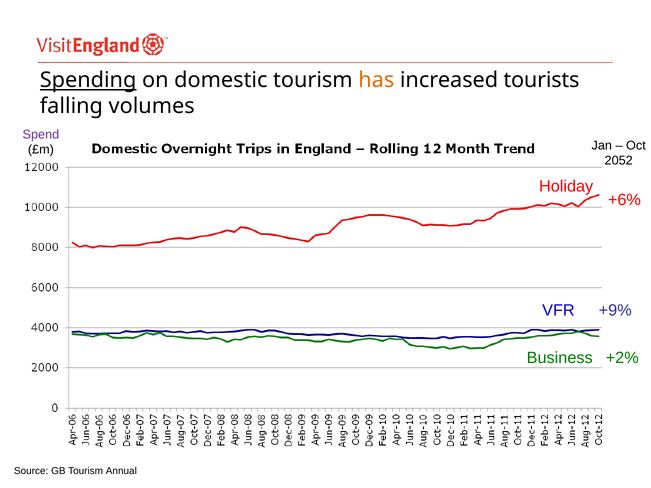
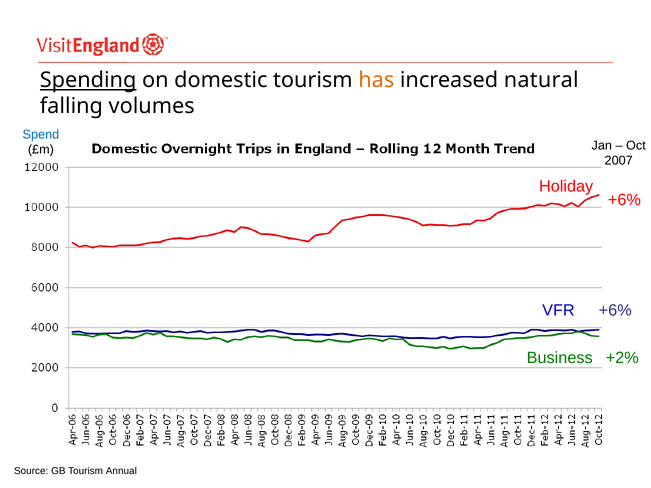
tourists: tourists -> natural
Spend colour: purple -> blue
2052: 2052 -> 2007
+9% at (615, 311): +9% -> +6%
